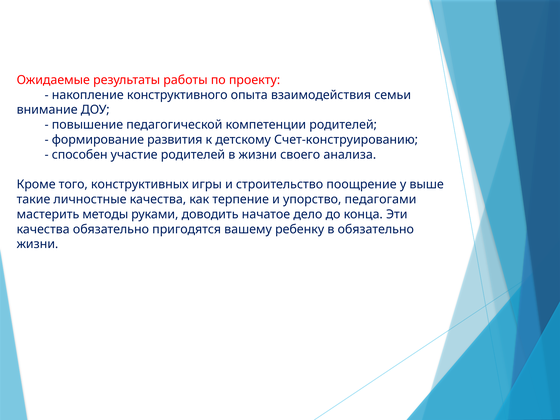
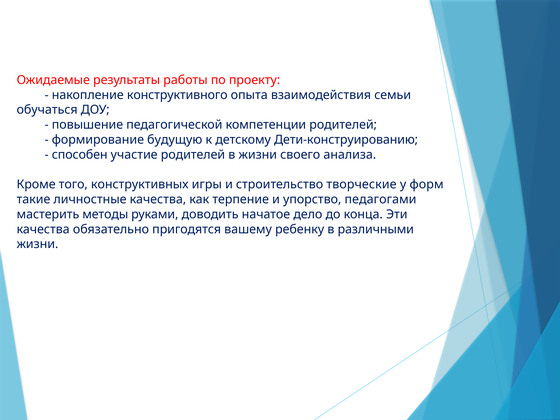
внимание: внимание -> обучаться
развития: развития -> будущую
Счет-конструированию: Счет-конструированию -> Дети-конструированию
поощрение: поощрение -> творческие
выше: выше -> форм
в обязательно: обязательно -> различными
